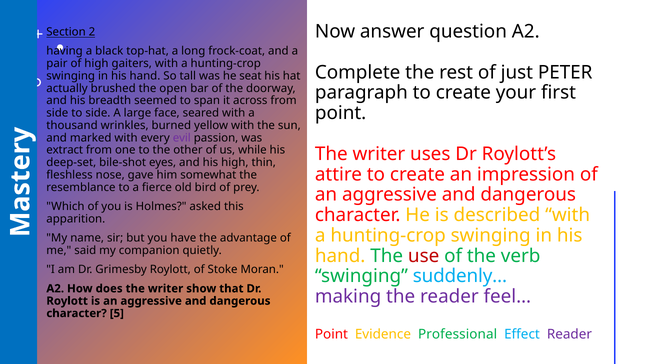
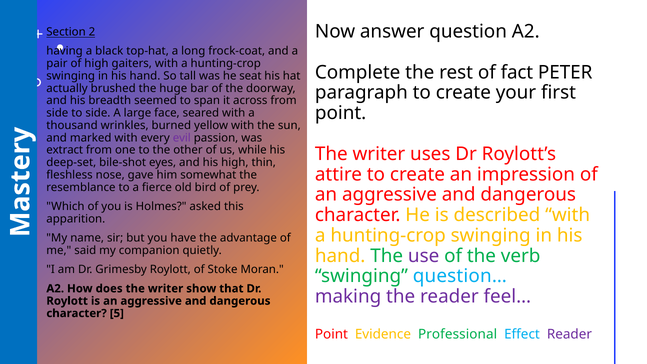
just: just -> fact
open: open -> huge
use colour: red -> purple
suddenly…: suddenly… -> question…
